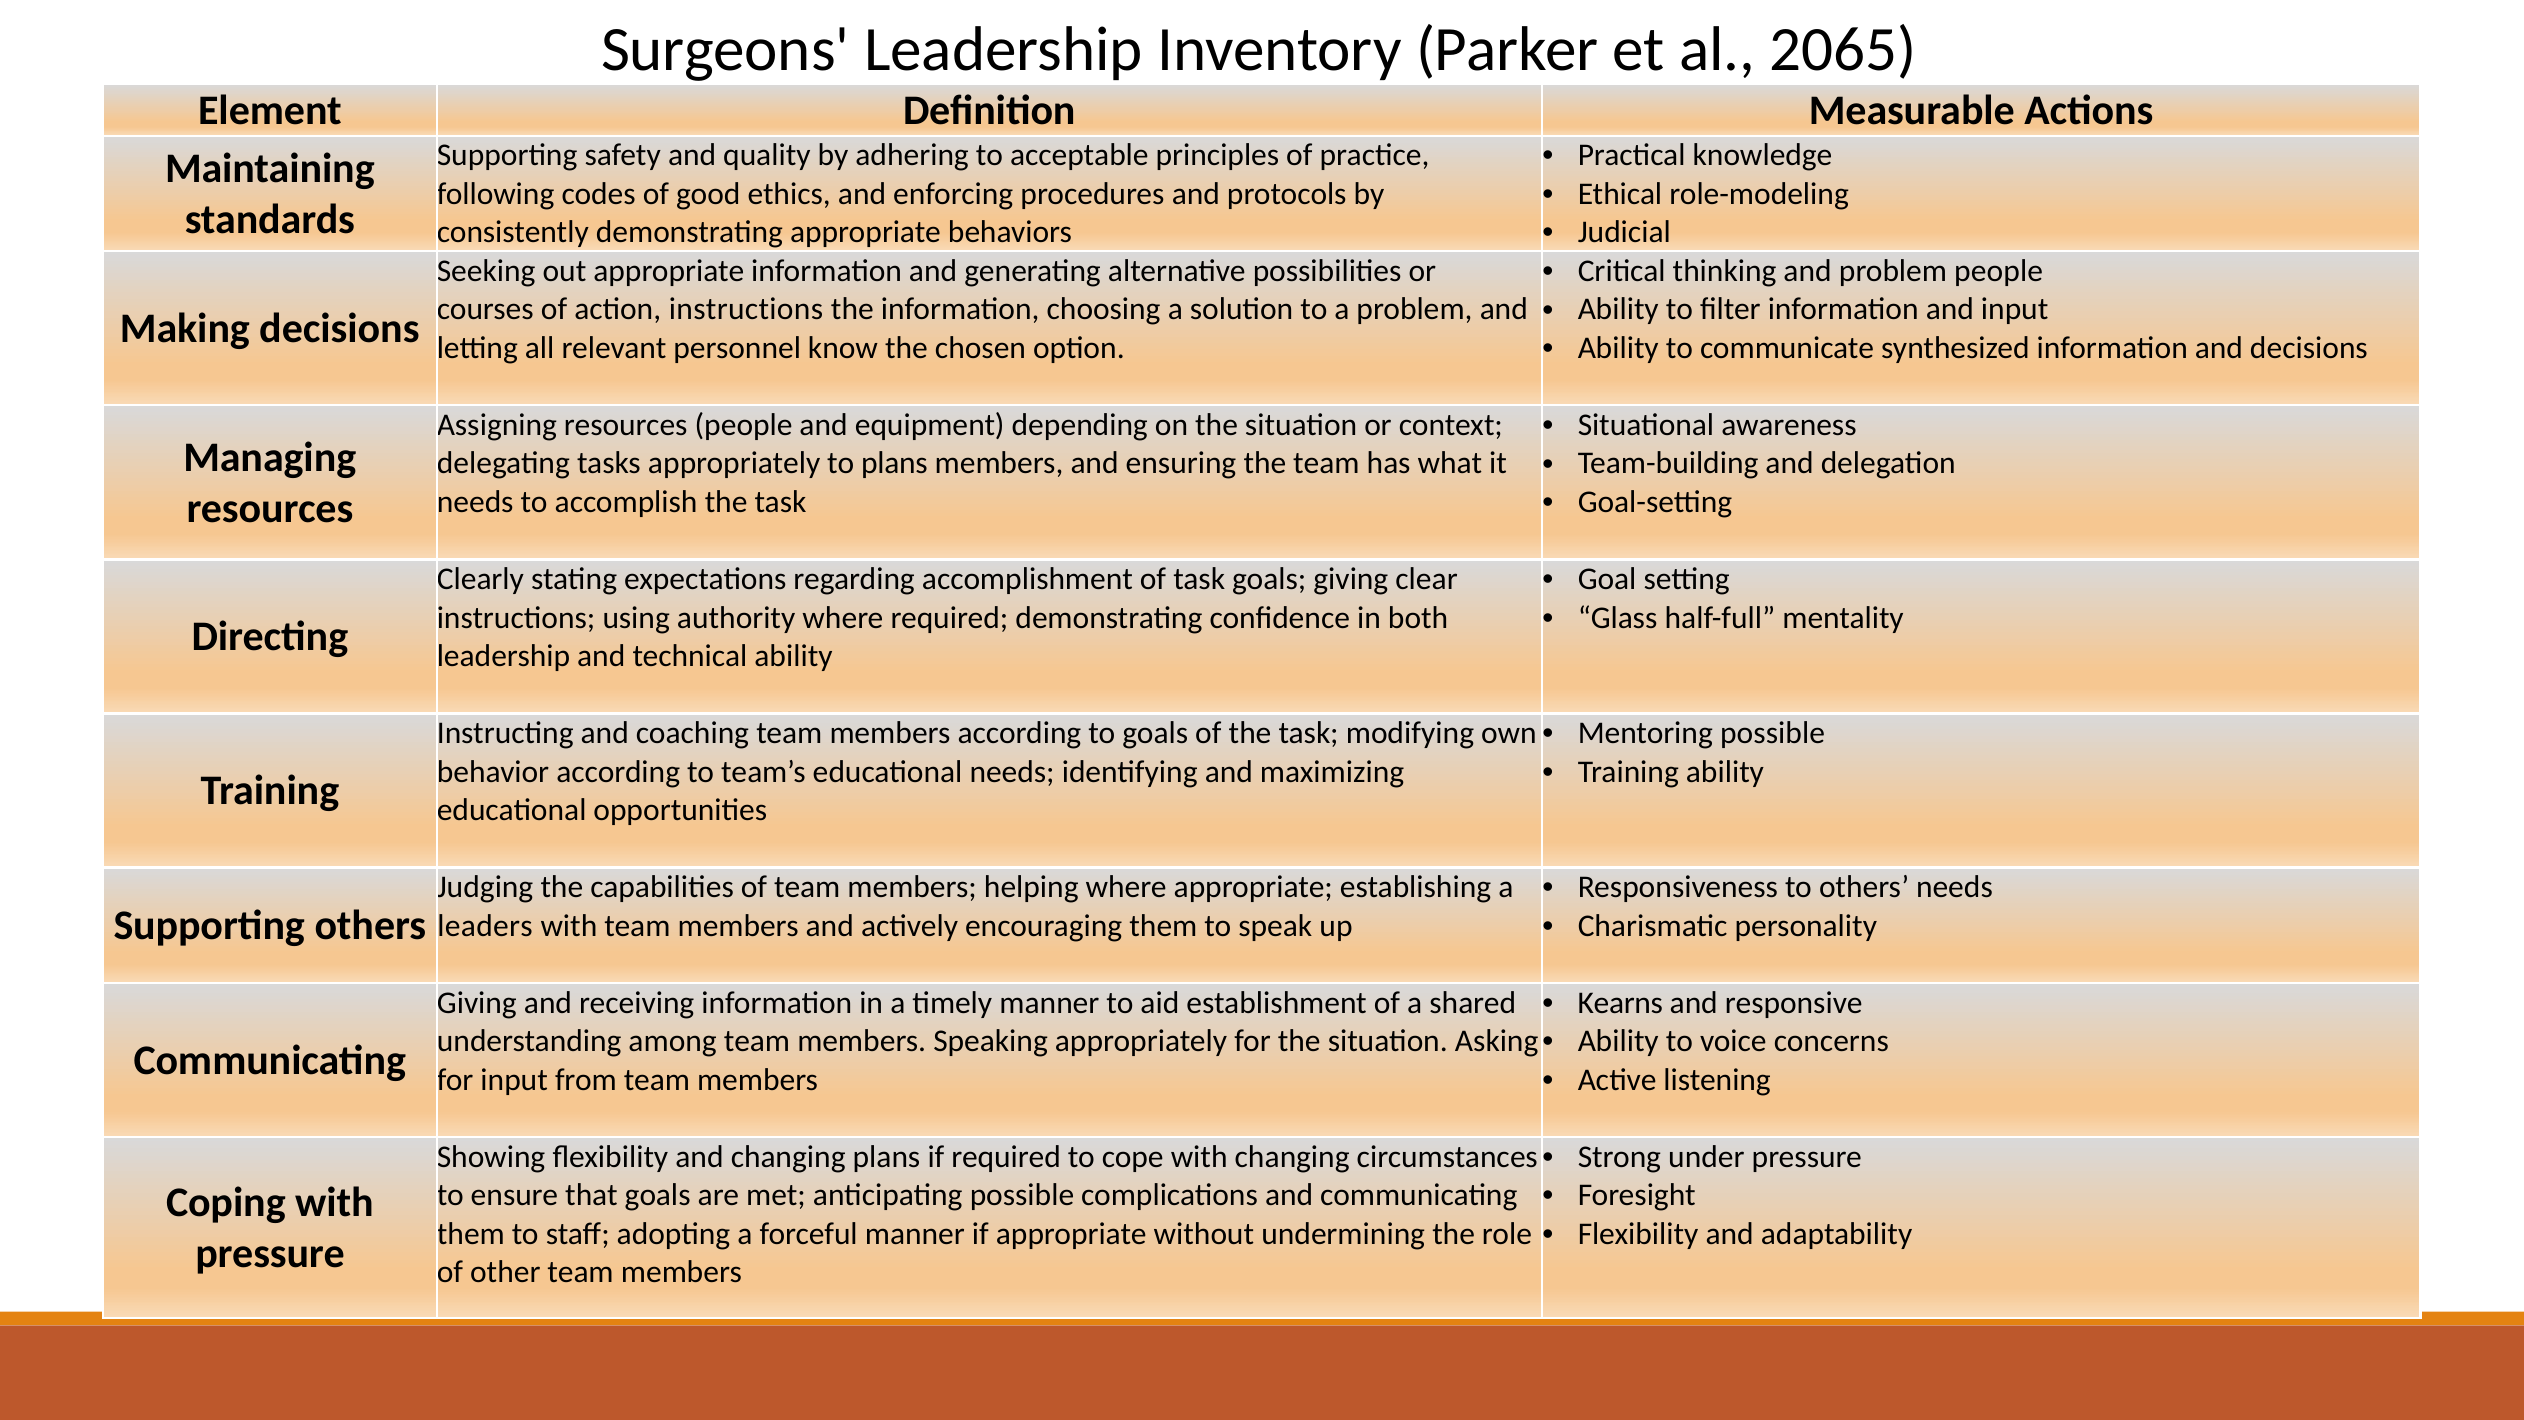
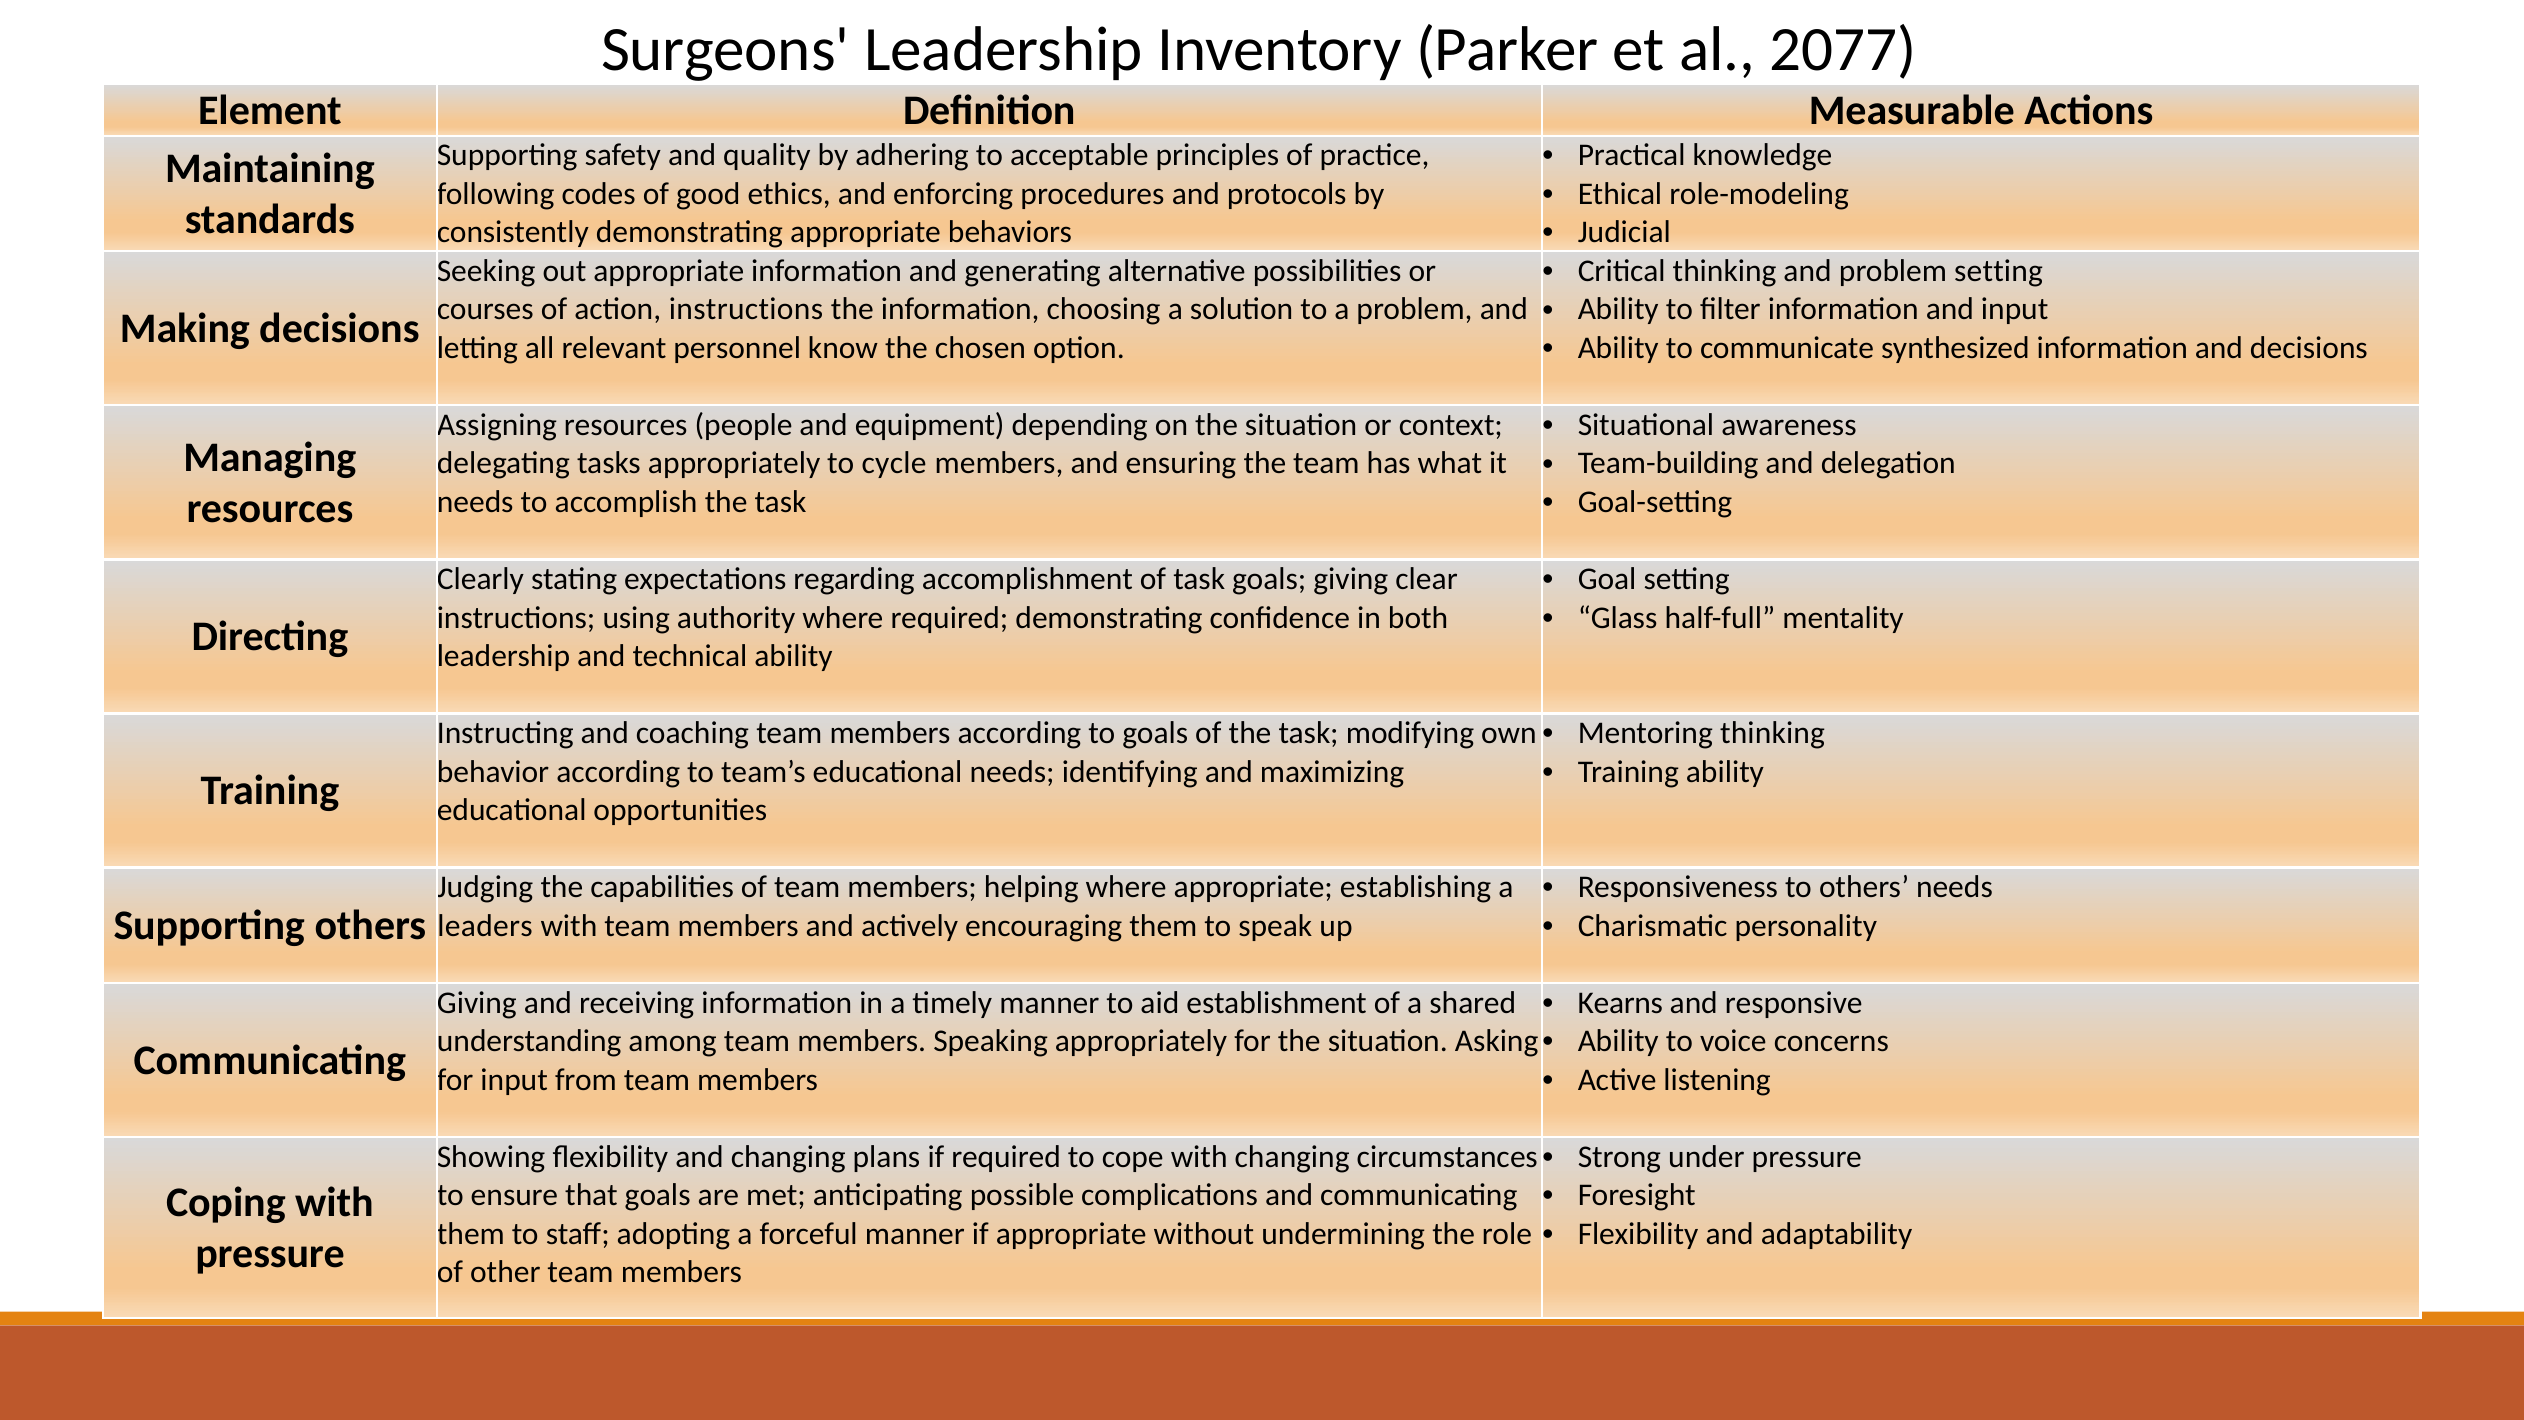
2065: 2065 -> 2077
problem people: people -> setting
to plans: plans -> cycle
Mentoring possible: possible -> thinking
